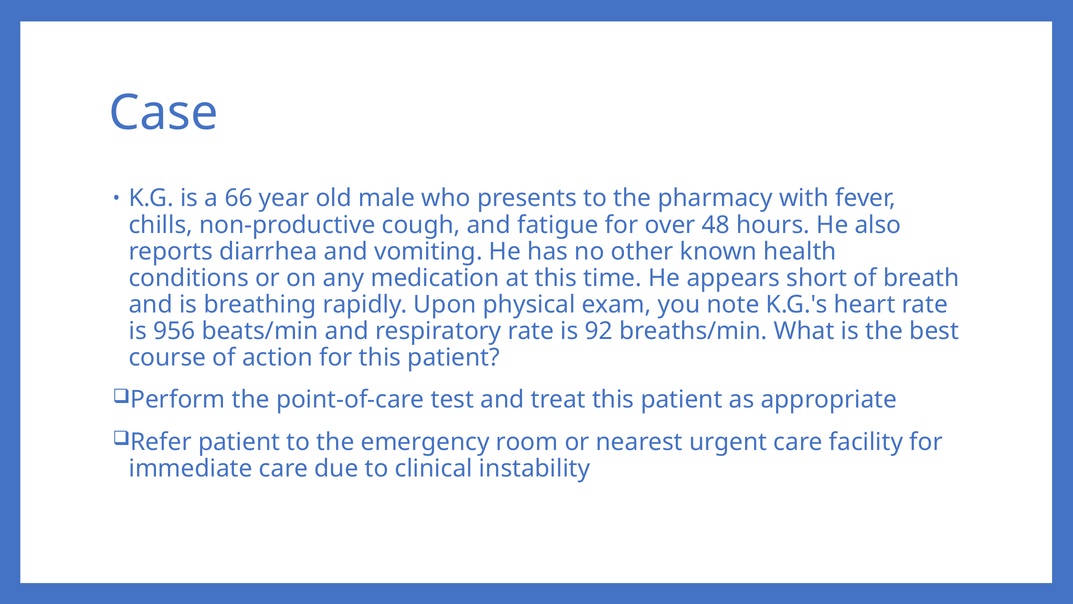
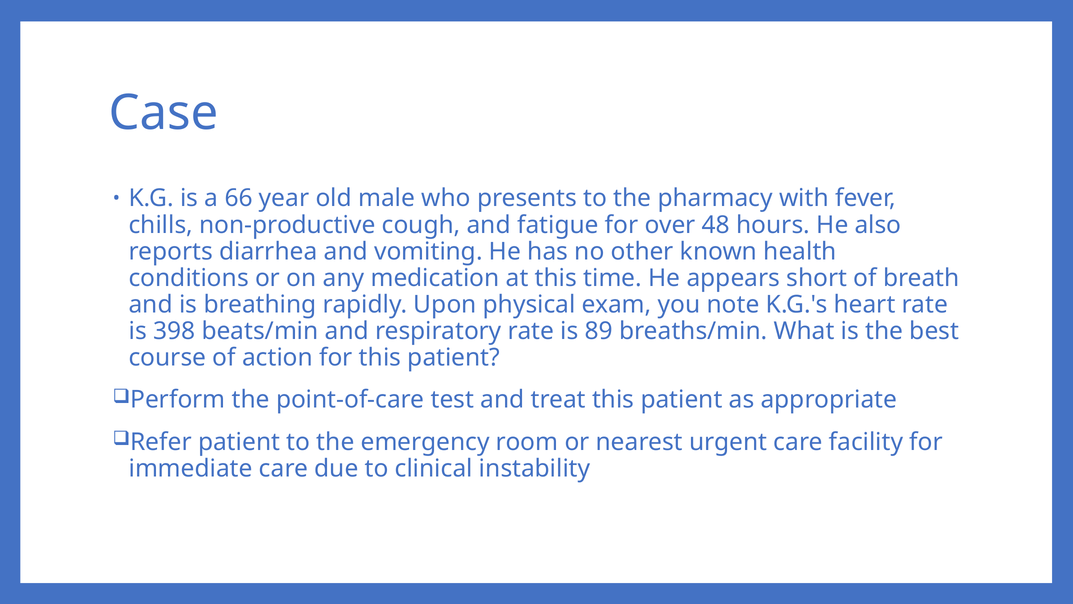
956: 956 -> 398
92: 92 -> 89
